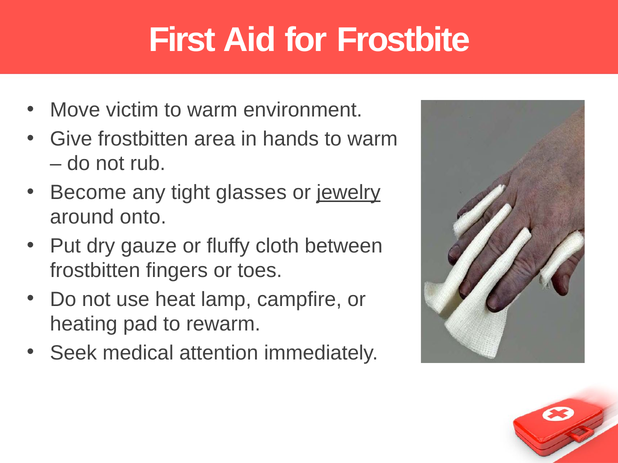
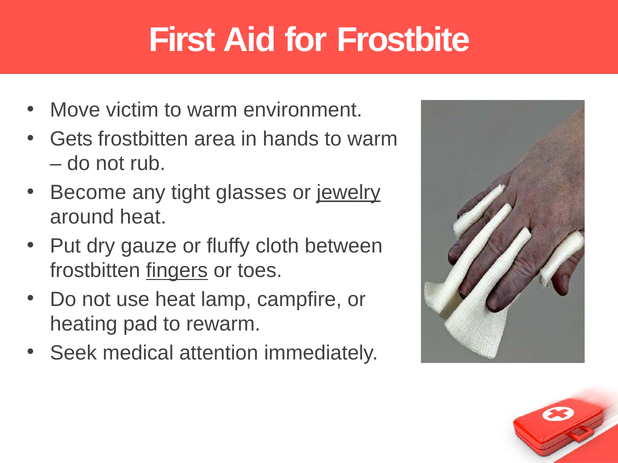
Give: Give -> Gets
around onto: onto -> heat
fingers underline: none -> present
